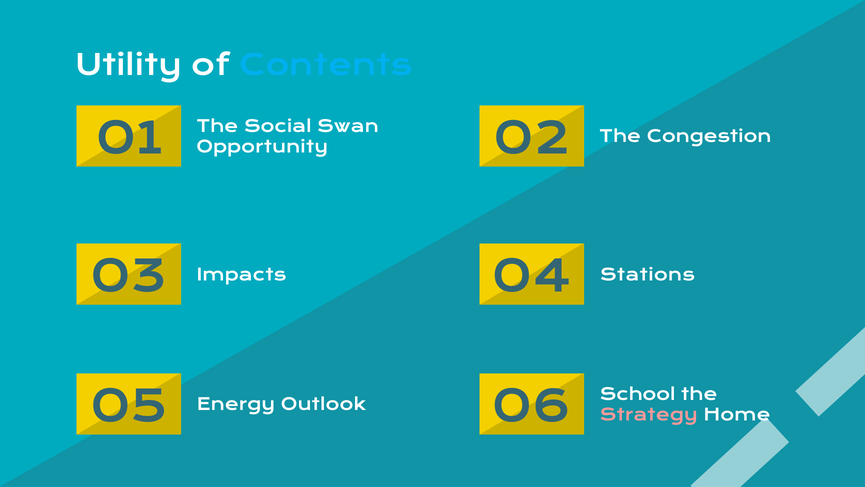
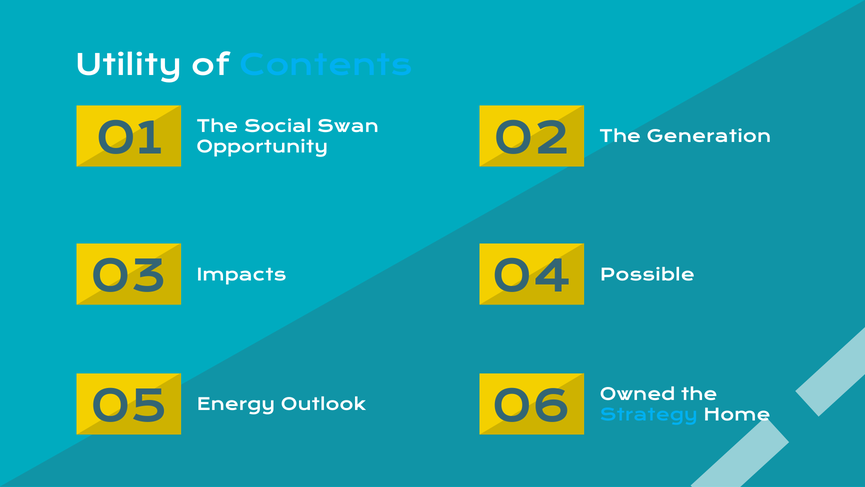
Congestion: Congestion -> Generation
Stations: Stations -> Possible
School: School -> Owned
Strategy colour: pink -> light blue
